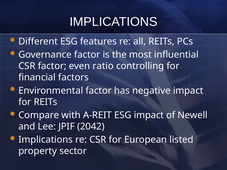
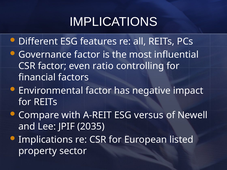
ESG impact: impact -> versus
2042: 2042 -> 2035
